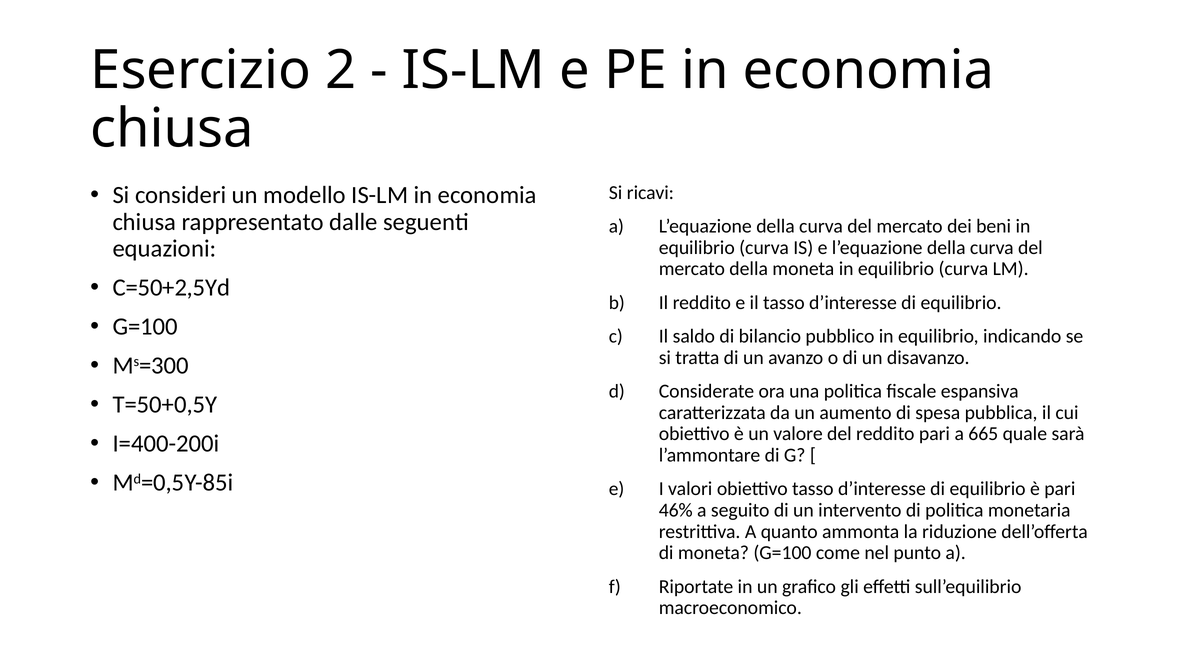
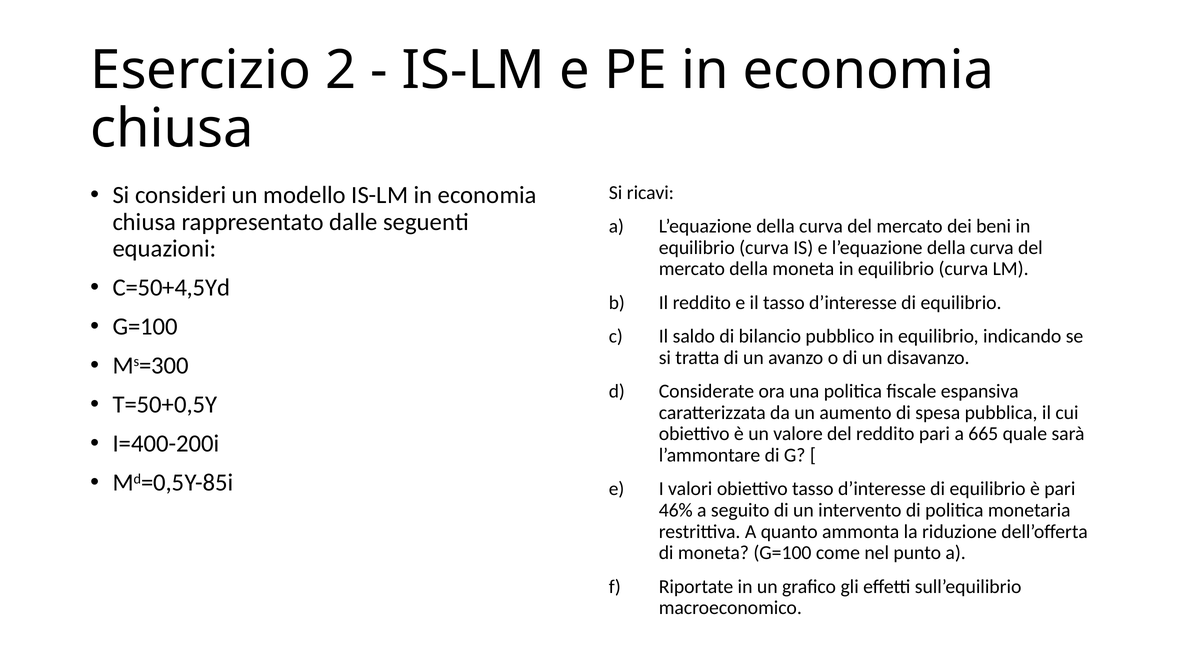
C=50+2,5Yd: C=50+2,5Yd -> C=50+4,5Yd
